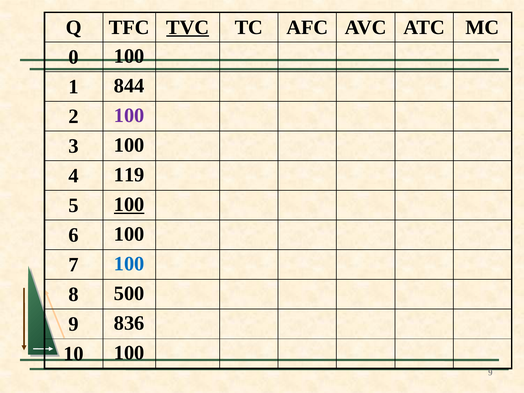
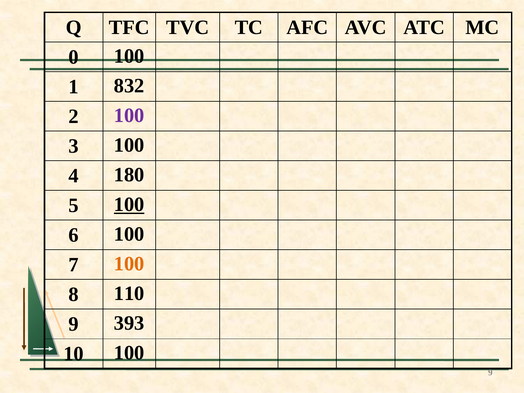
TVC underline: present -> none
844: 844 -> 832
119: 119 -> 180
100 at (129, 264) colour: blue -> orange
500: 500 -> 110
836: 836 -> 393
